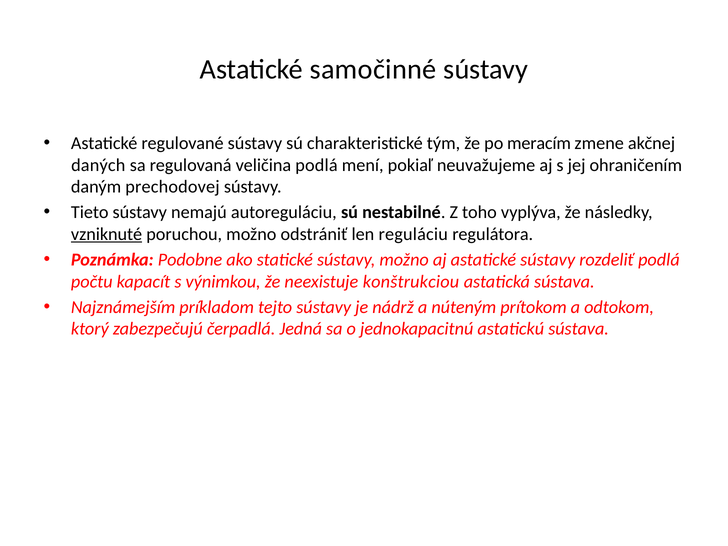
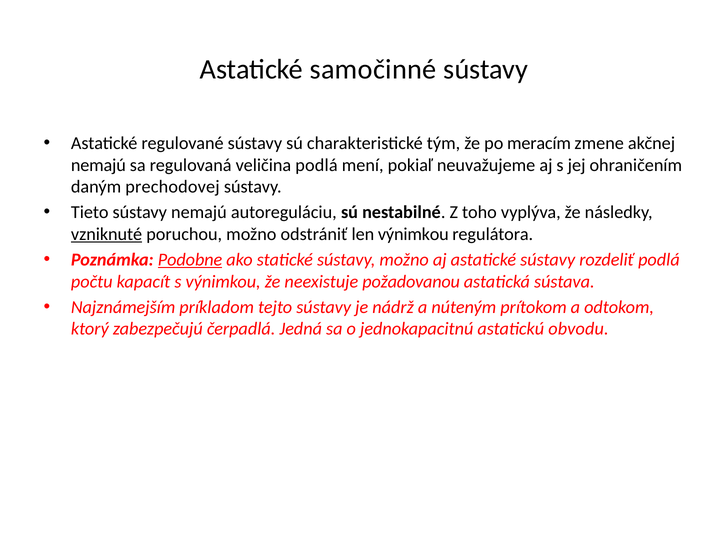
daných at (98, 165): daných -> nemajú
len reguláciu: reguláciu -> výnimkou
Podobne underline: none -> present
konštrukciou: konštrukciou -> požadovanou
astatickú sústava: sústava -> obvodu
